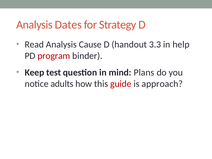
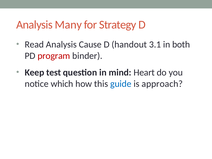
Dates: Dates -> Many
3.3: 3.3 -> 3.1
help: help -> both
Plans: Plans -> Heart
adults: adults -> which
guide colour: red -> blue
